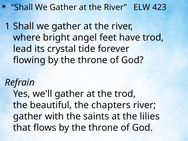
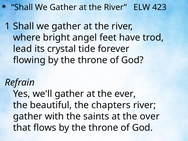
the trod: trod -> ever
lilies: lilies -> over
